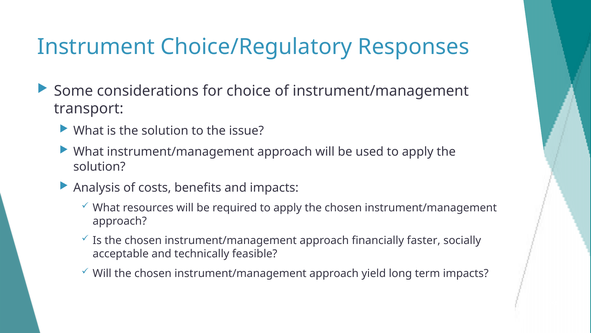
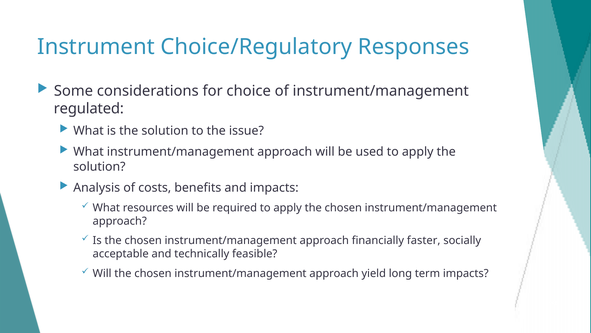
transport: transport -> regulated
